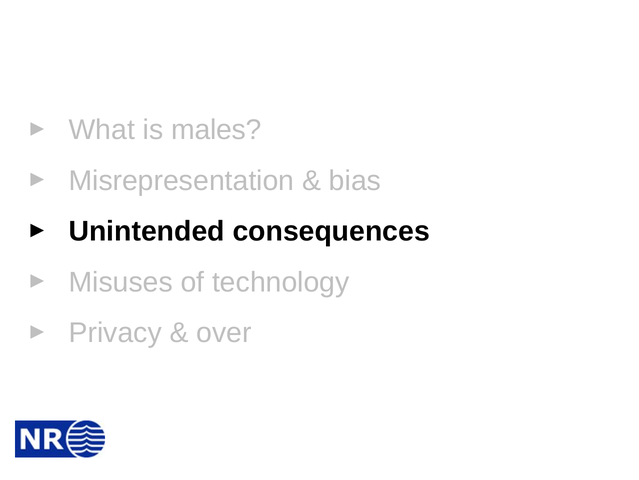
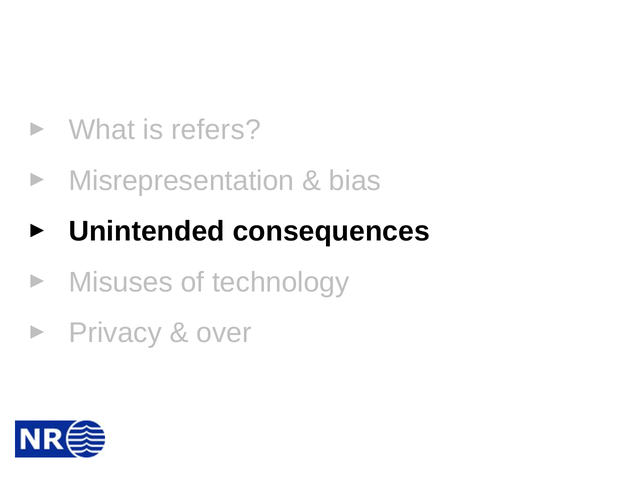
males: males -> refers
